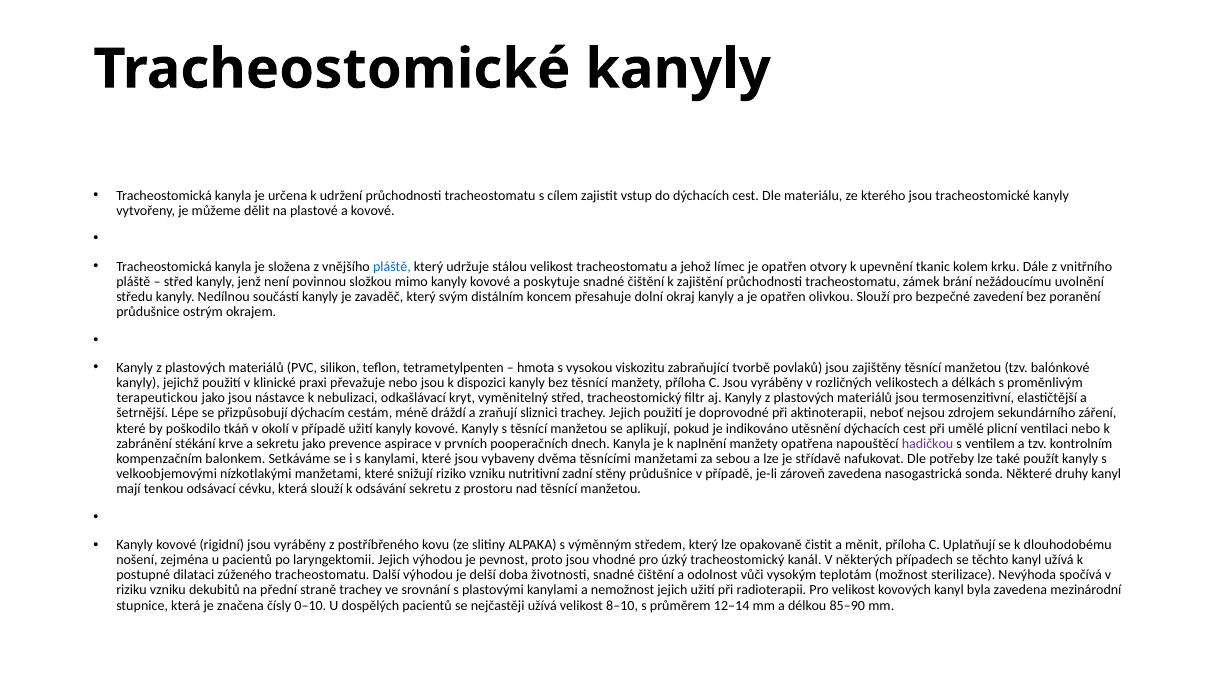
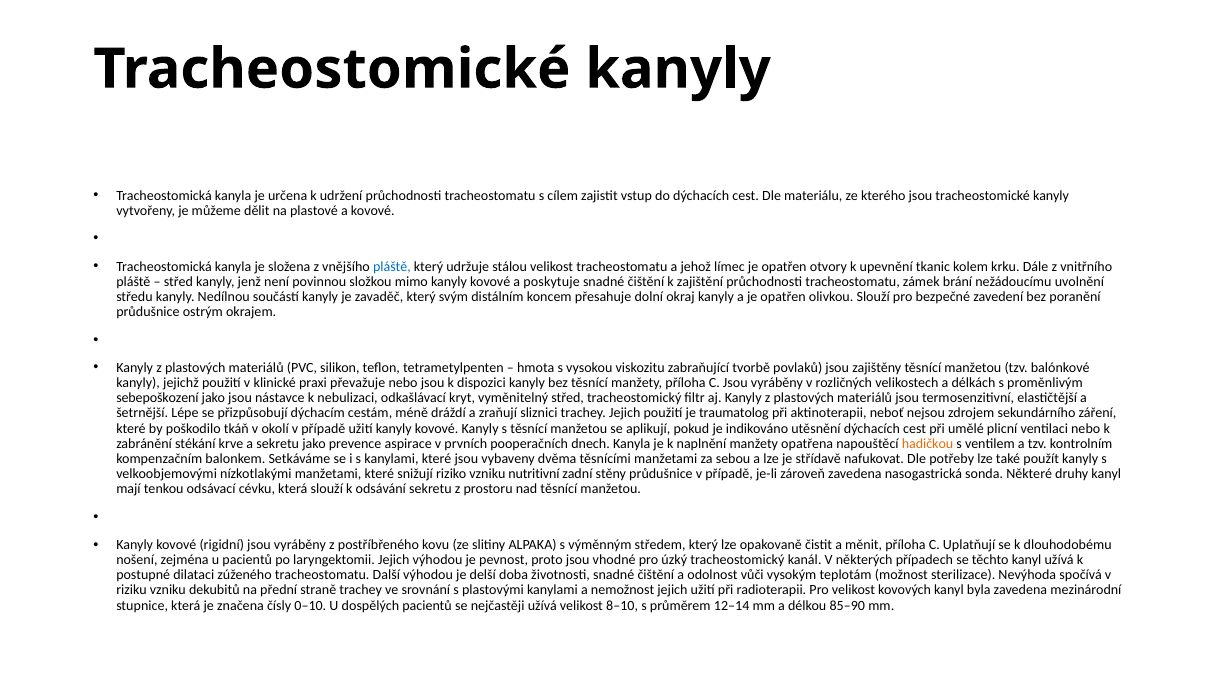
terapeutickou: terapeutickou -> sebepoškození
doprovodné: doprovodné -> traumatolog
hadičkou colour: purple -> orange
